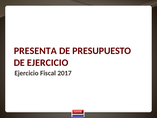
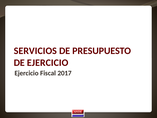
PRESENTA: PRESENTA -> SERVICIOS
